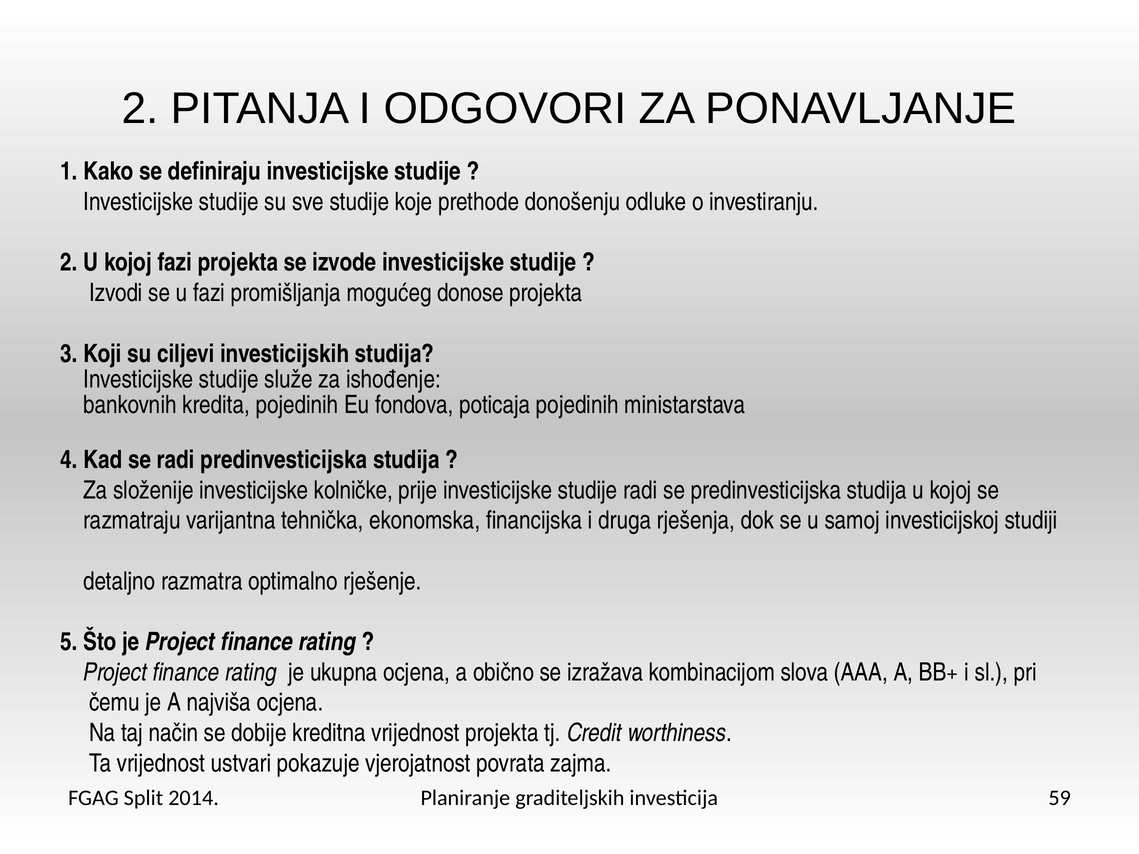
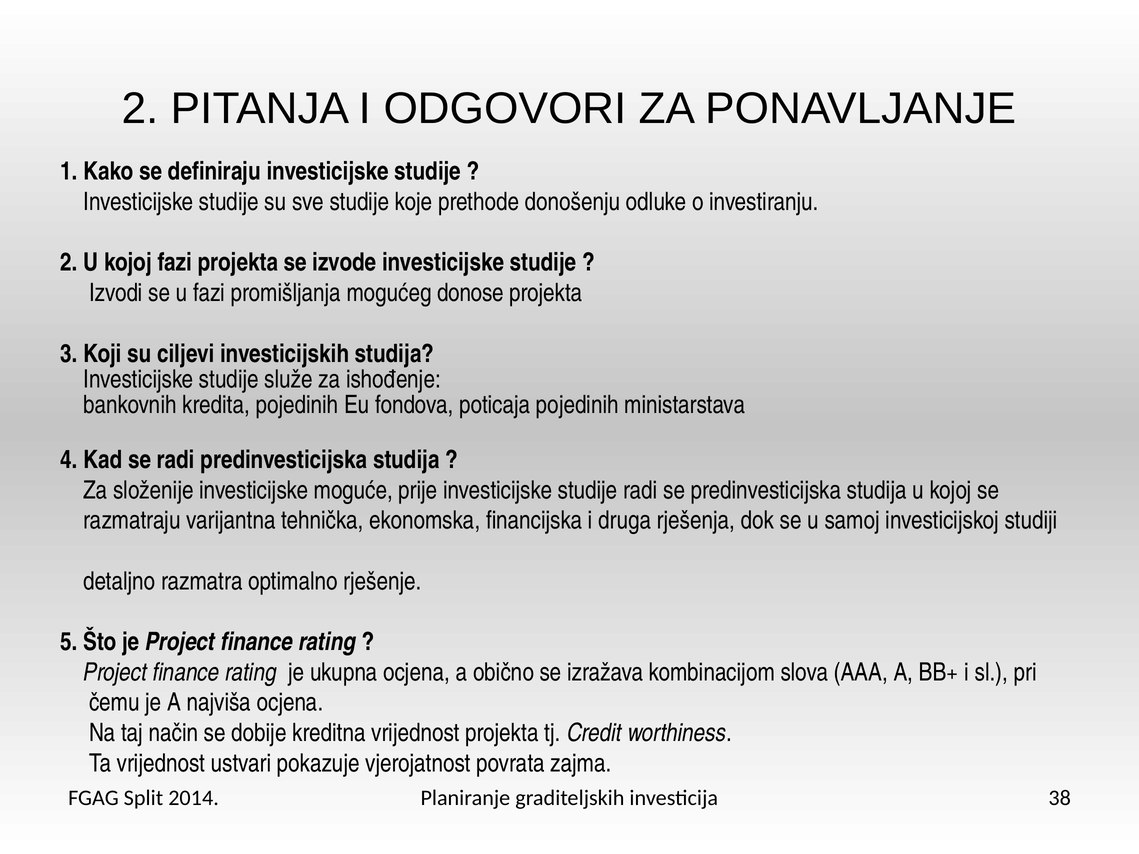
kolničke: kolničke -> moguće
59: 59 -> 38
